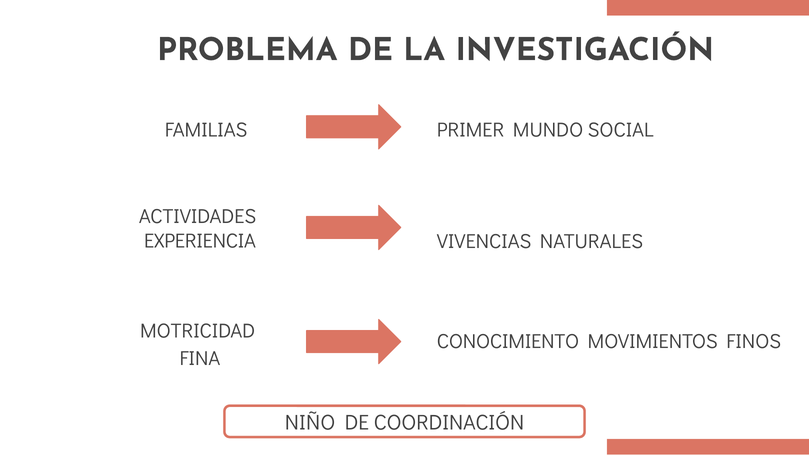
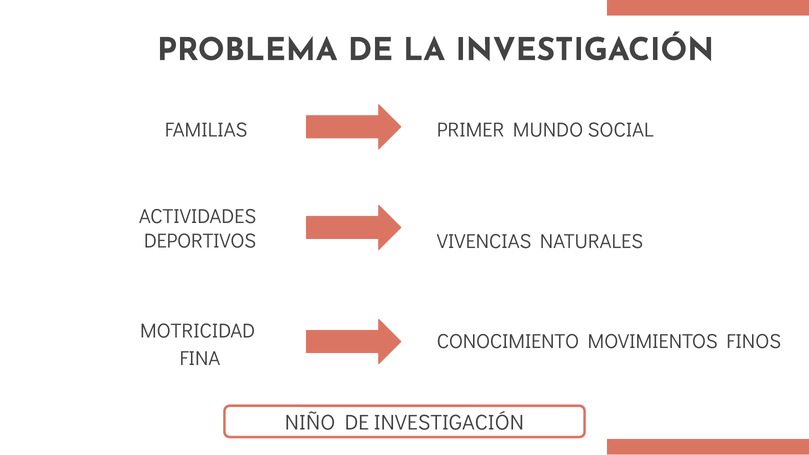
EXPERIENCIA: EXPERIENCIA -> DEPORTIVOS
DE COORDINACIÓN: COORDINACIÓN -> INVESTIGACIÓN
